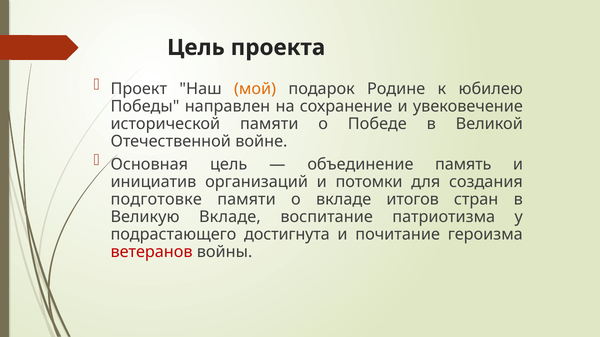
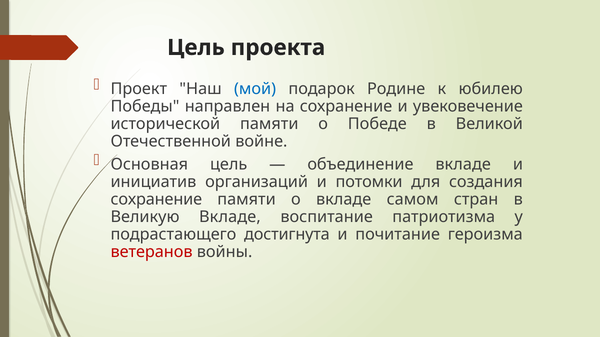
мой colour: orange -> blue
объединение память: память -> вкладе
подготовке at (156, 200): подготовке -> сохранение
итогов: итогов -> самом
